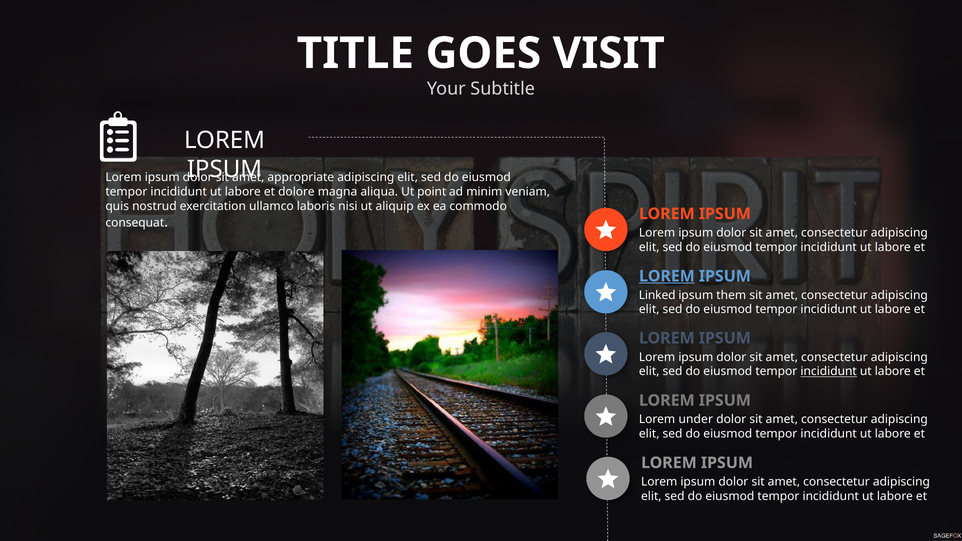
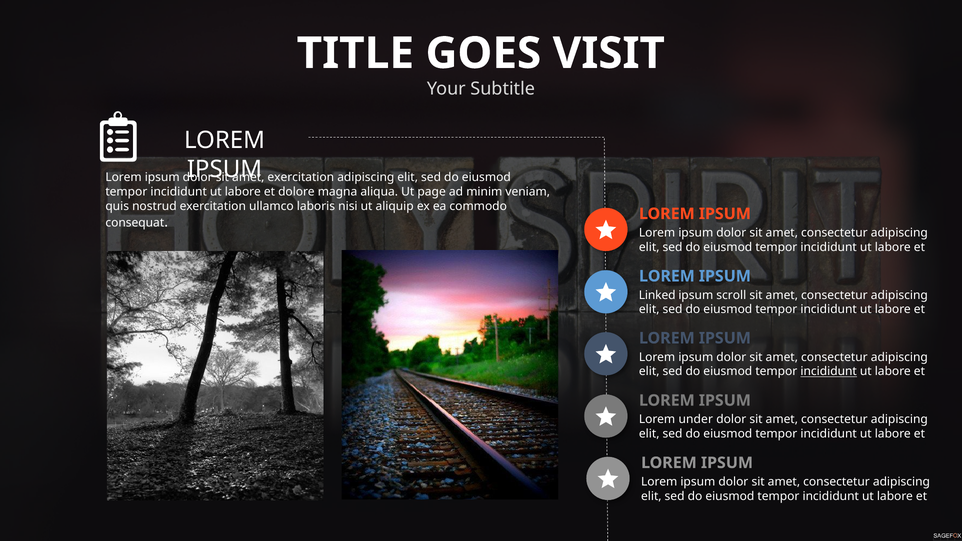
appropriate at (301, 178): appropriate -> exercitation
point: point -> page
LOREM at (667, 276) underline: present -> none
them: them -> scroll
